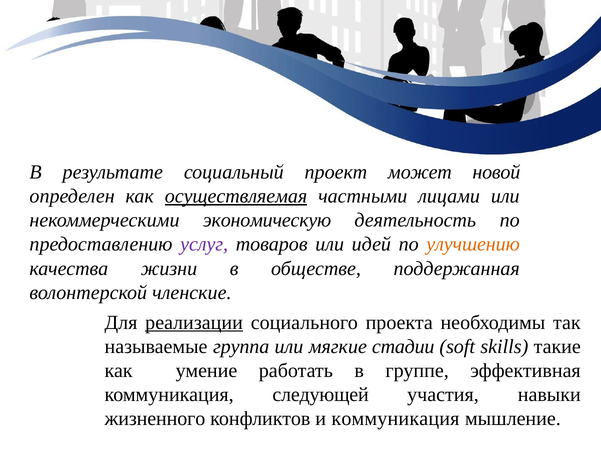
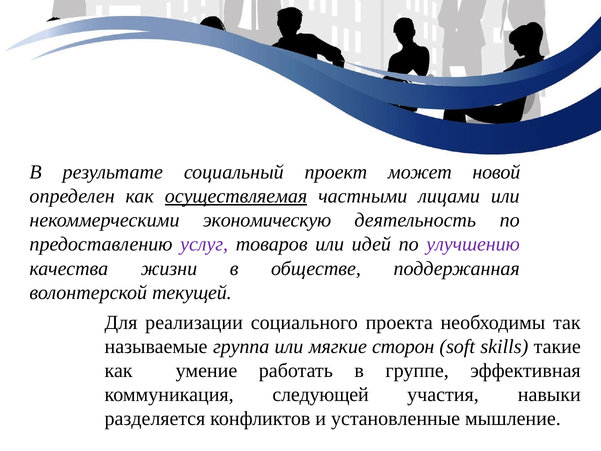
улучшению colour: orange -> purple
членские: членские -> текущей
реализации underline: present -> none
стадии: стадии -> сторон
жизненного: жизненного -> разделяется
и коммуникация: коммуникация -> установленные
